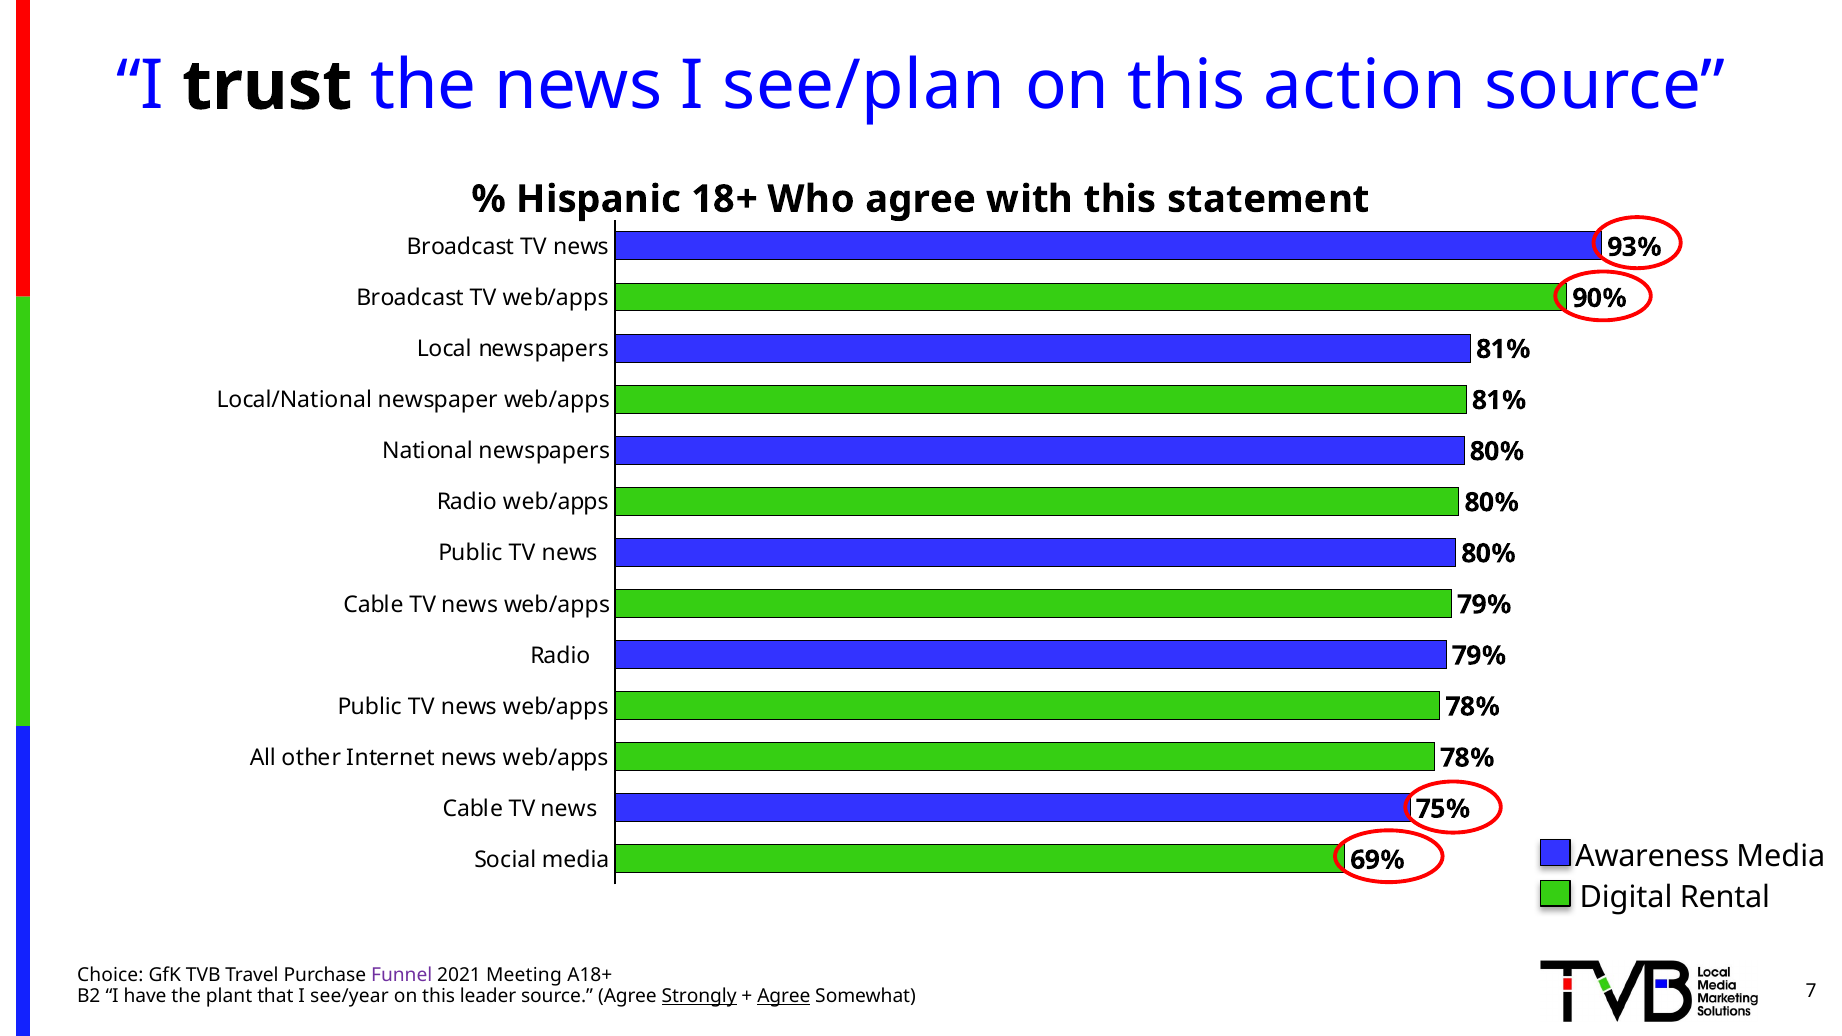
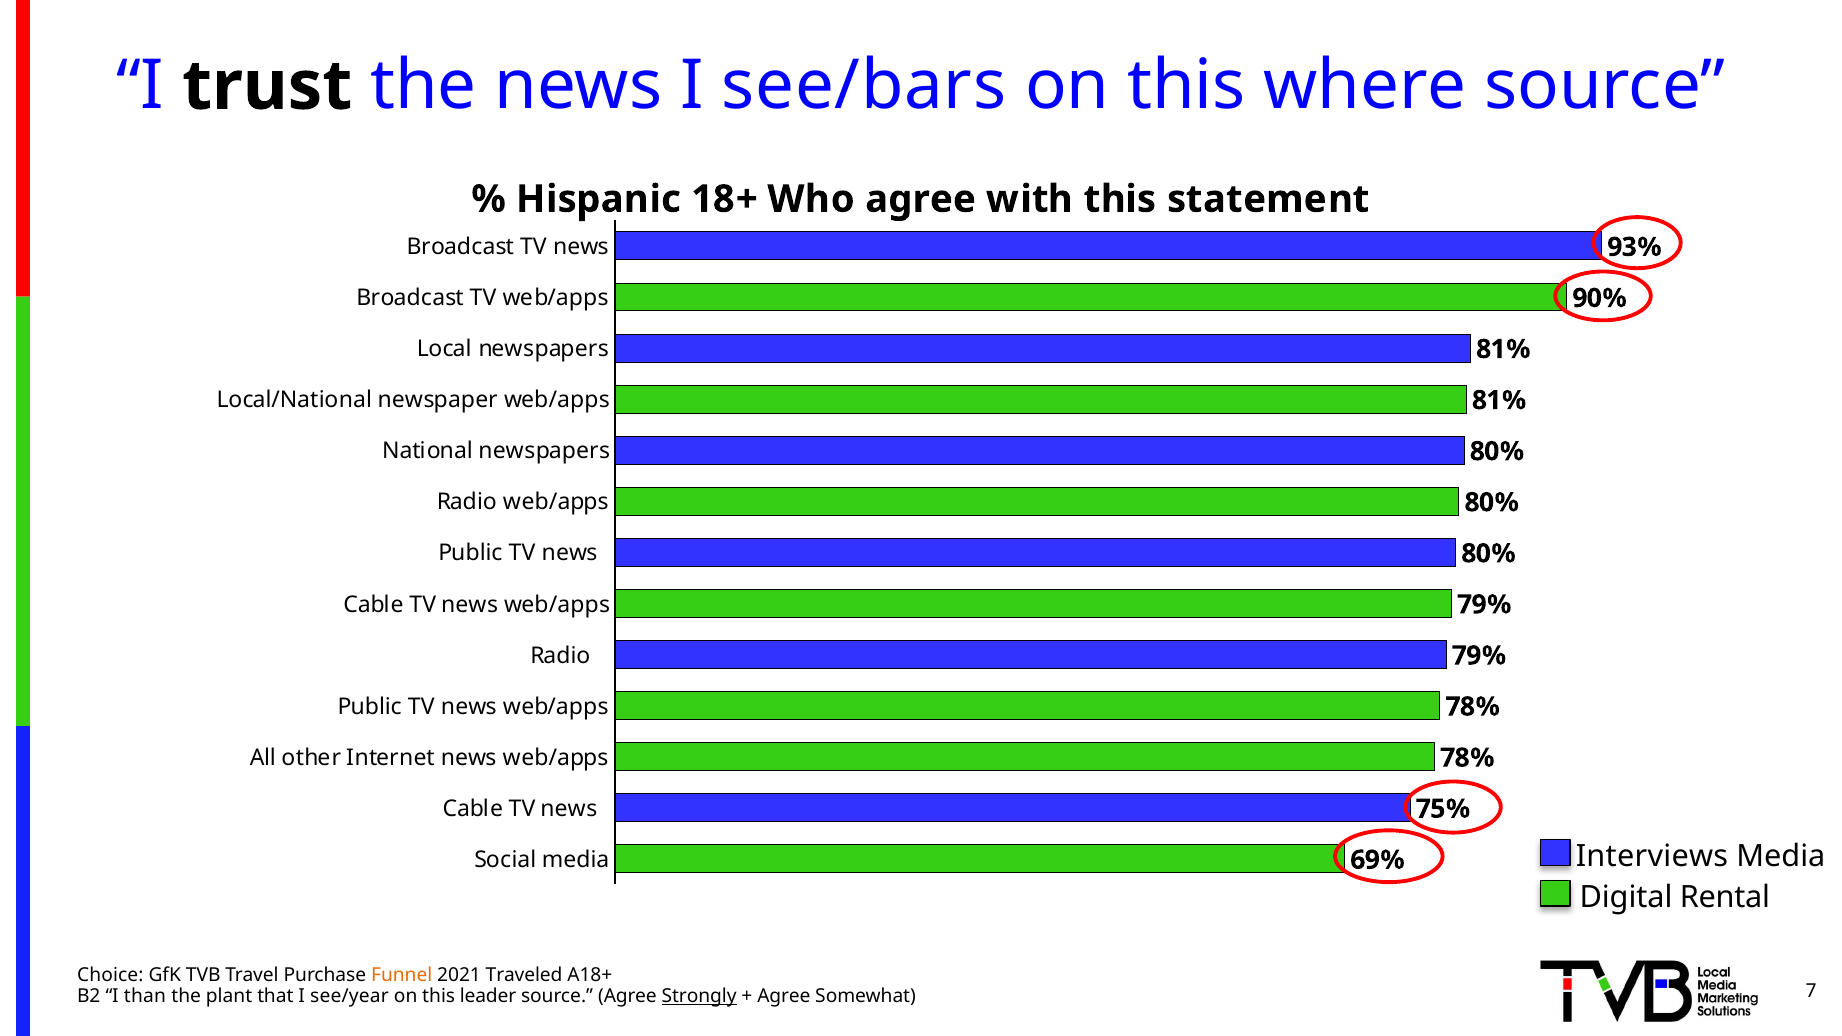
see/plan: see/plan -> see/bars
action: action -> where
Awareness: Awareness -> Interviews
Funnel colour: purple -> orange
Meeting: Meeting -> Traveled
have: have -> than
Agree at (784, 997) underline: present -> none
